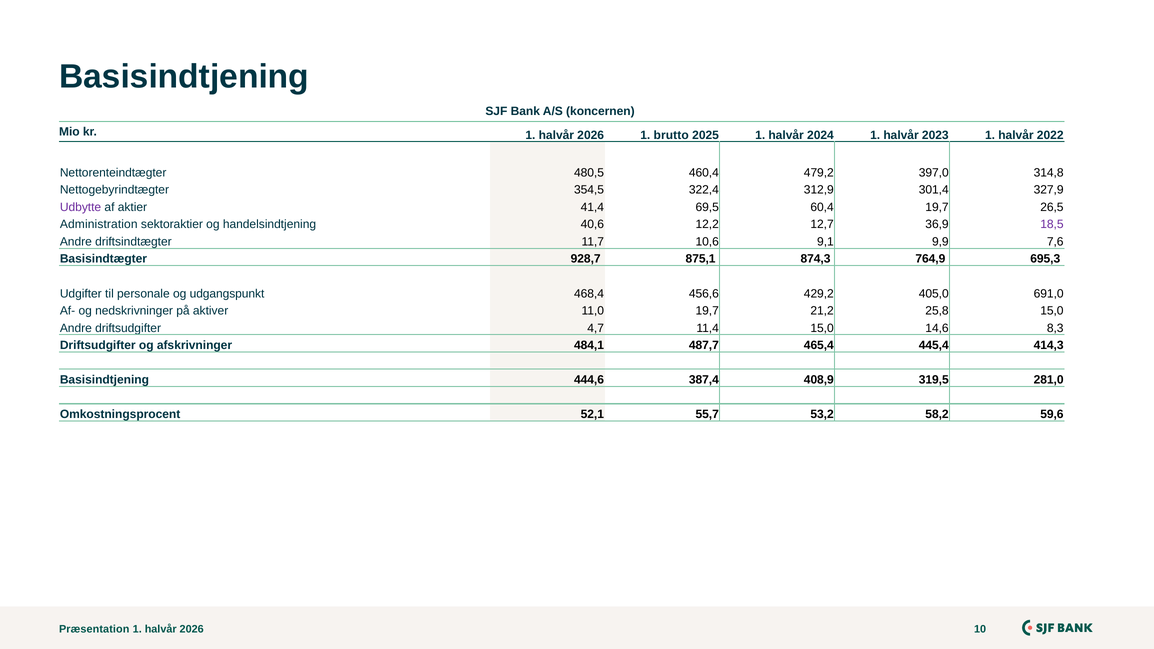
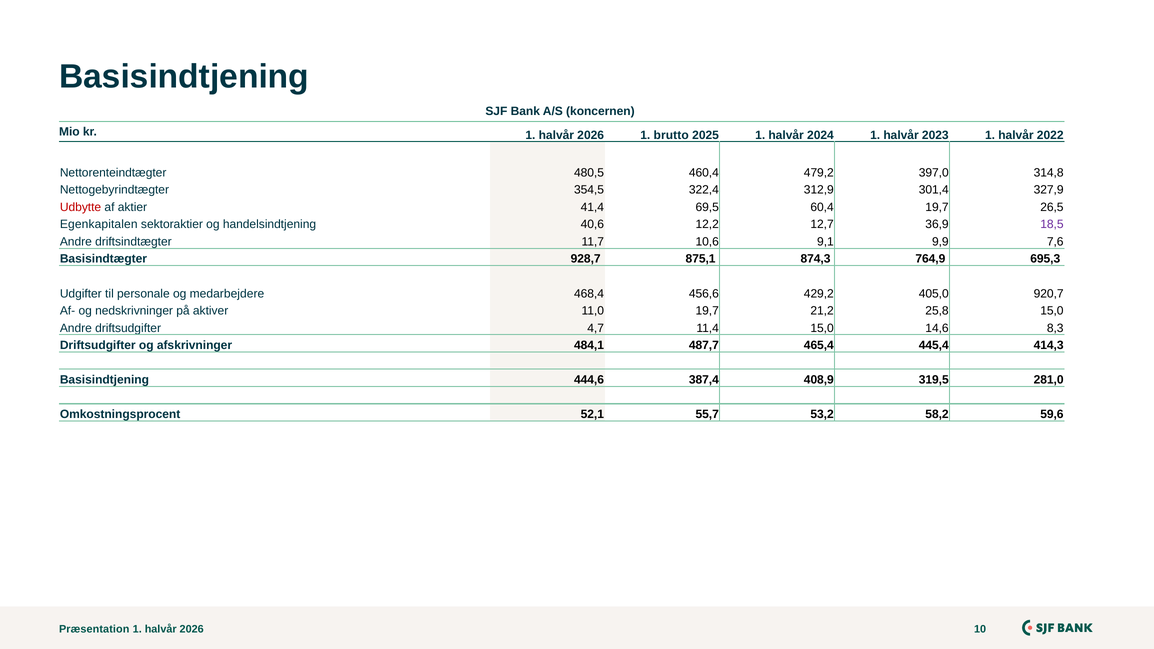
Udbytte colour: purple -> red
Administration: Administration -> Egenkapitalen
udgangspunkt: udgangspunkt -> medarbejdere
691,0: 691,0 -> 920,7
